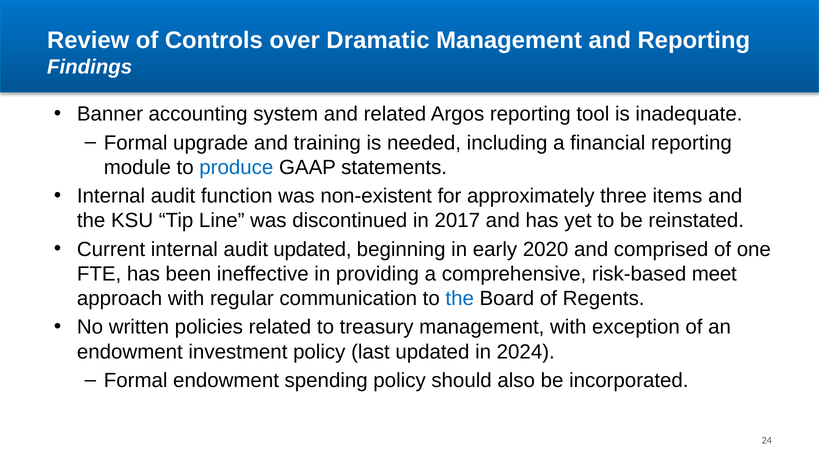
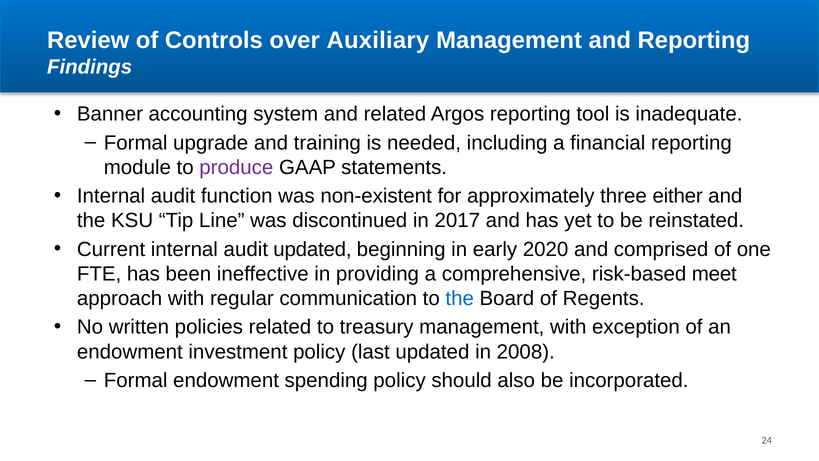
Dramatic: Dramatic -> Auxiliary
produce colour: blue -> purple
items: items -> either
2024: 2024 -> 2008
